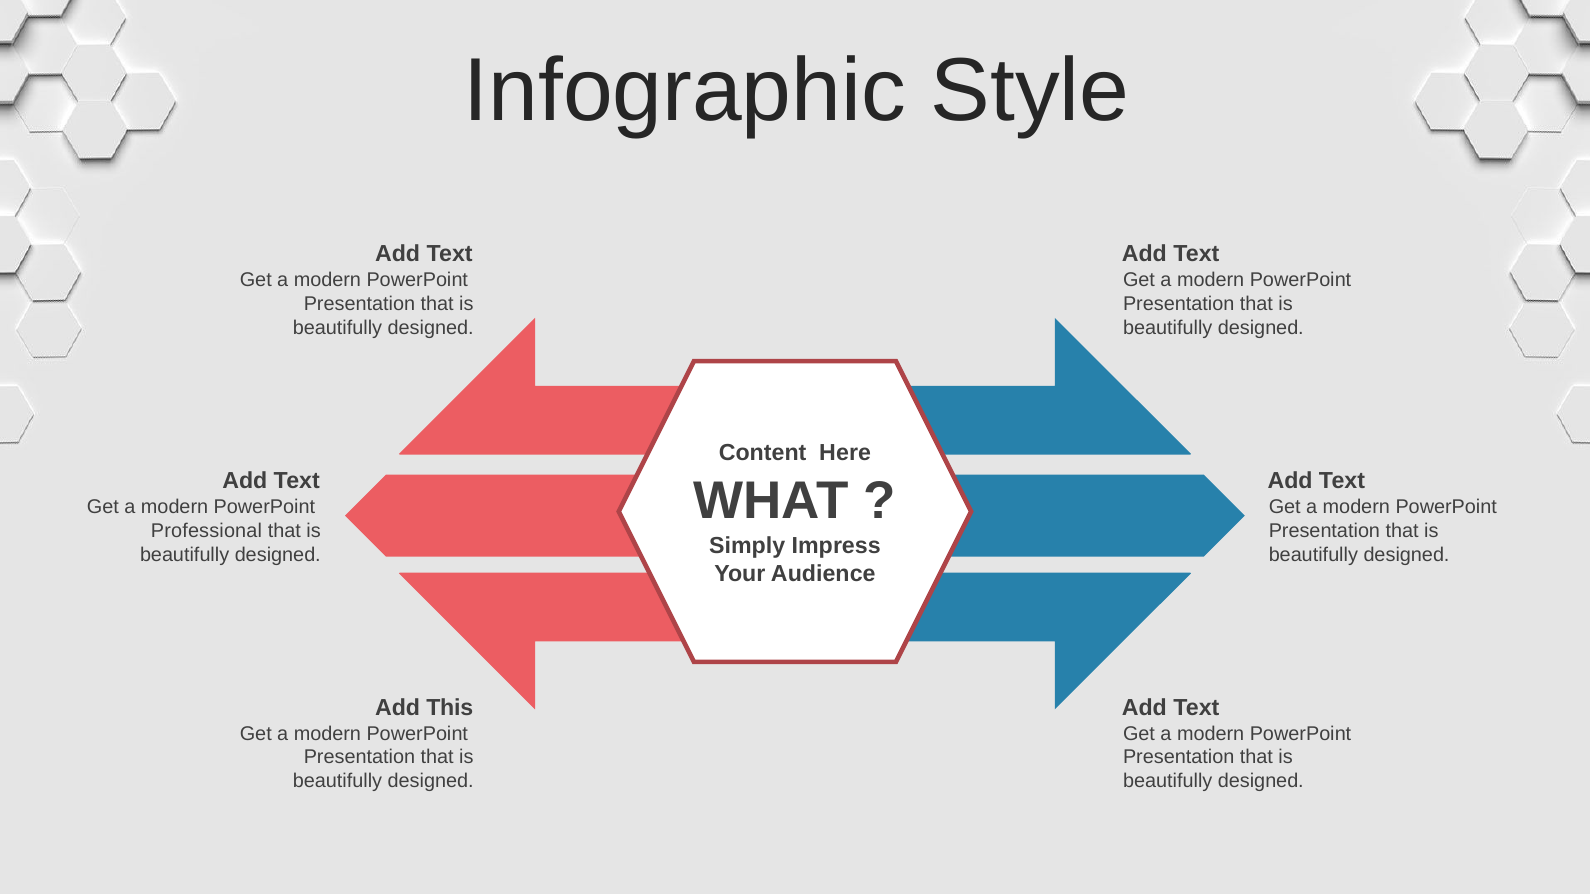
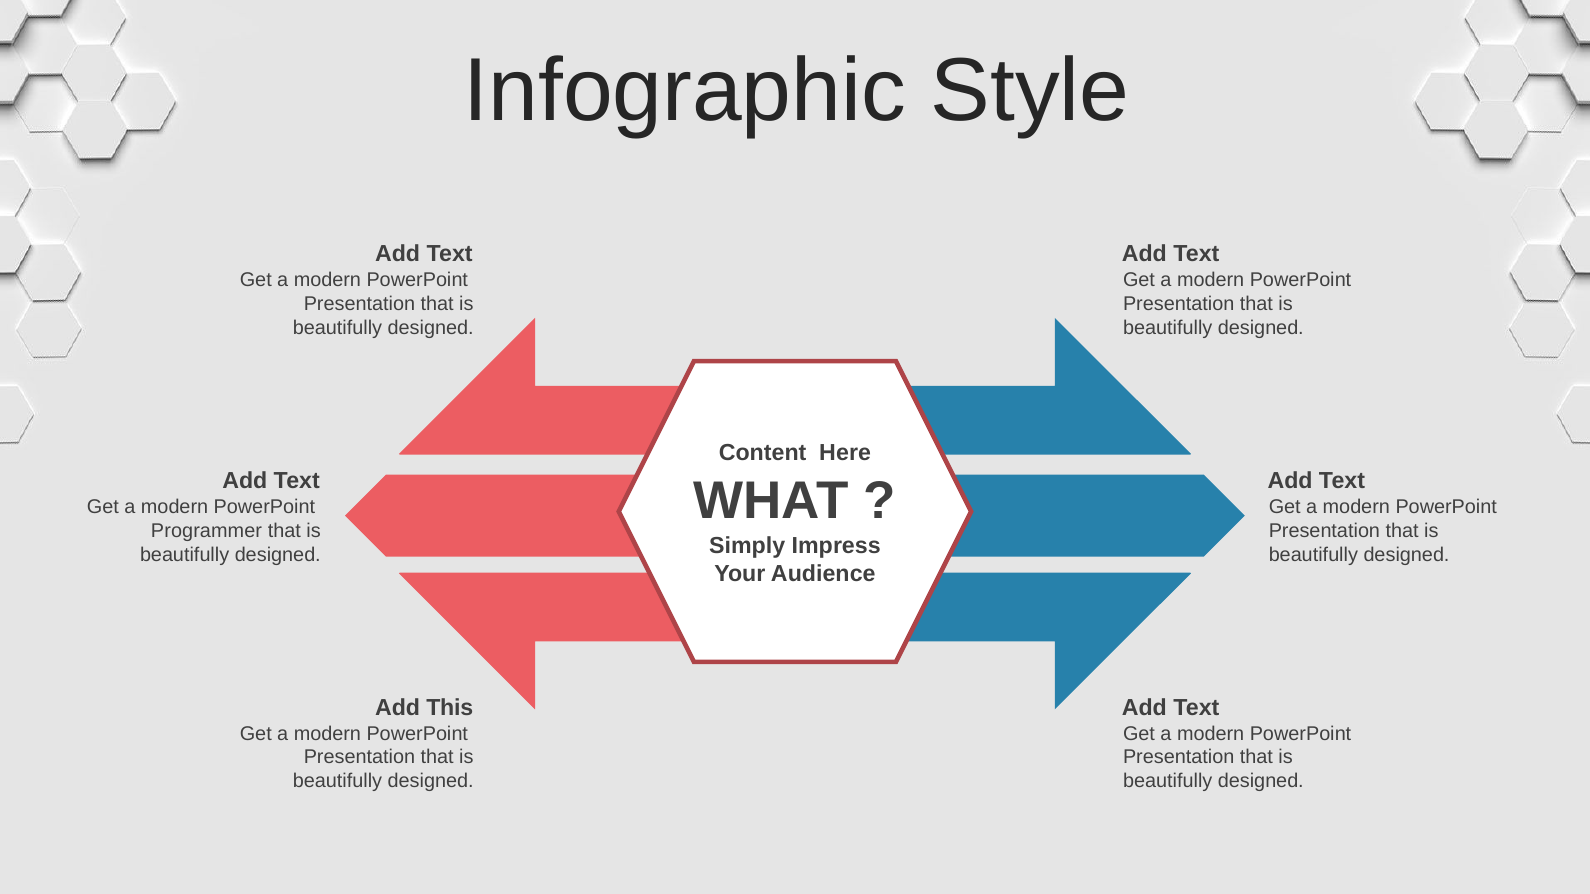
Professional: Professional -> Programmer
